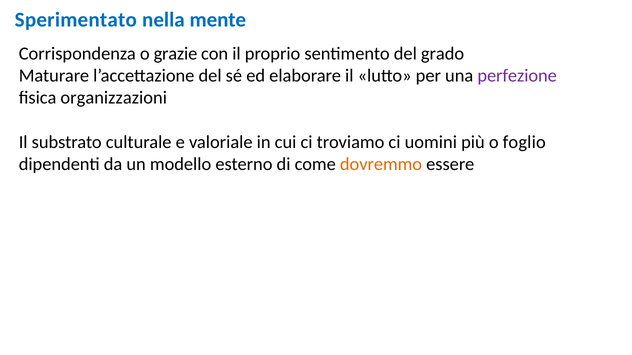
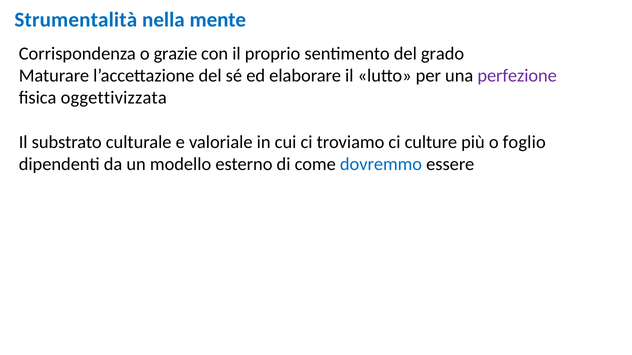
Sperimentato: Sperimentato -> Strumentalità
organizzazioni: organizzazioni -> oggettivizzata
uomini: uomini -> culture
dovremmo colour: orange -> blue
